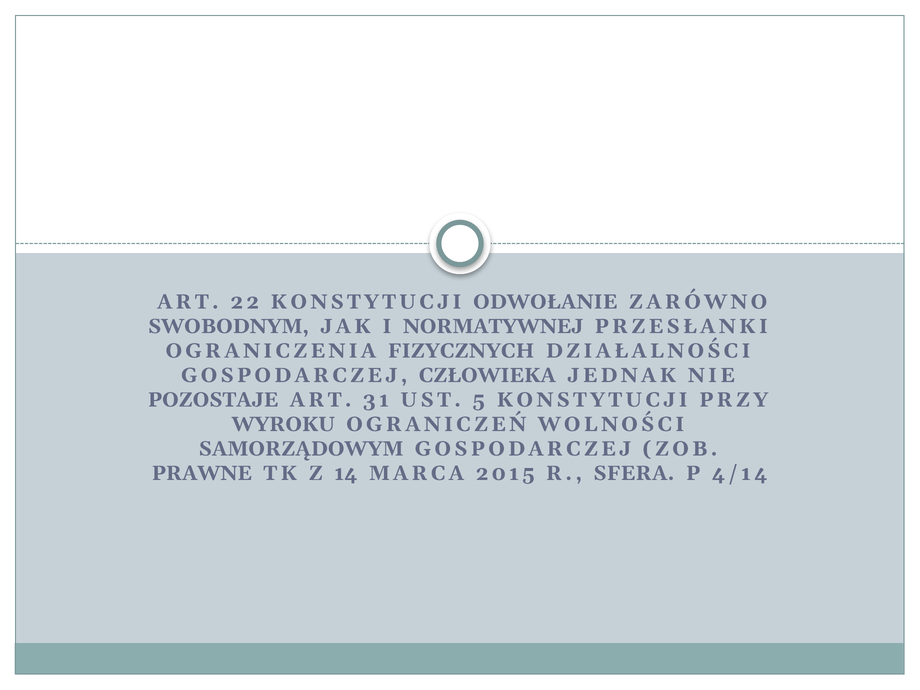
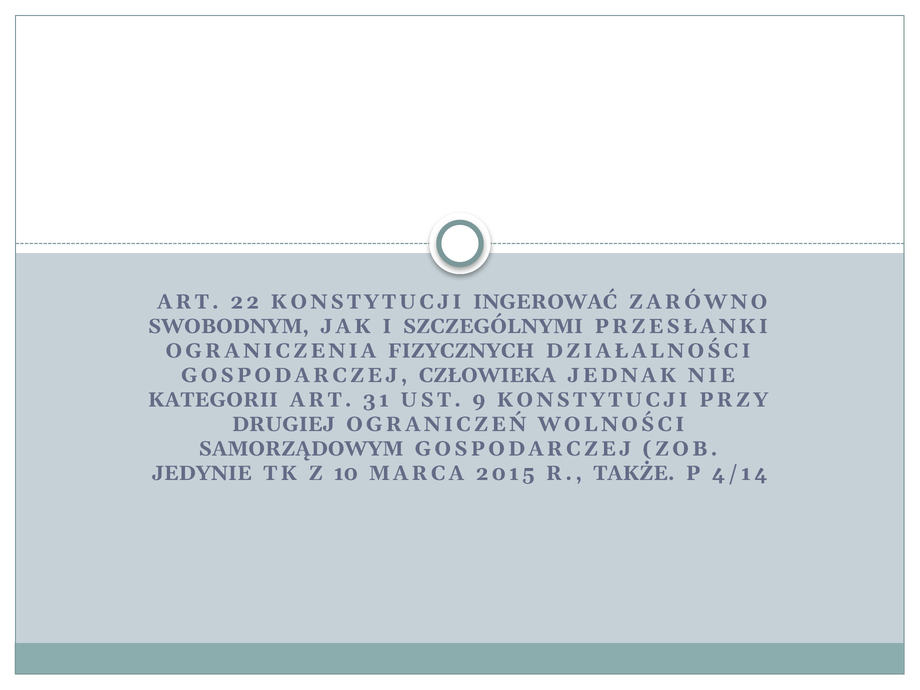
ODWOŁANIE: ODWOŁANIE -> INGEROWAĆ
NORMATYWNEJ: NORMATYWNEJ -> SZCZEGÓLNYMI
POZOSTAJE: POZOSTAJE -> KATEGORII
5: 5 -> 9
WYROKU: WYROKU -> DRUGIEJ
PRAWNE: PRAWNE -> JEDYNIE
14: 14 -> 10
SFERA: SFERA -> TAKŻE
